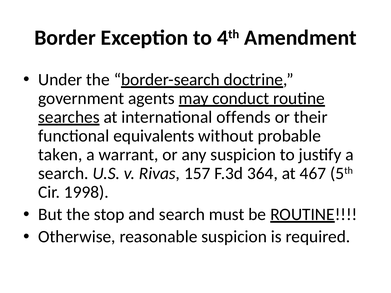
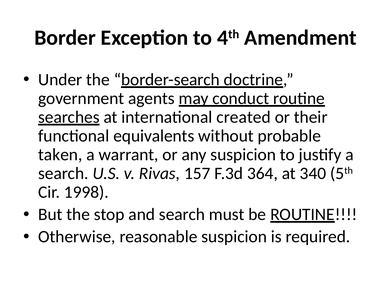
offends: offends -> created
467: 467 -> 340
